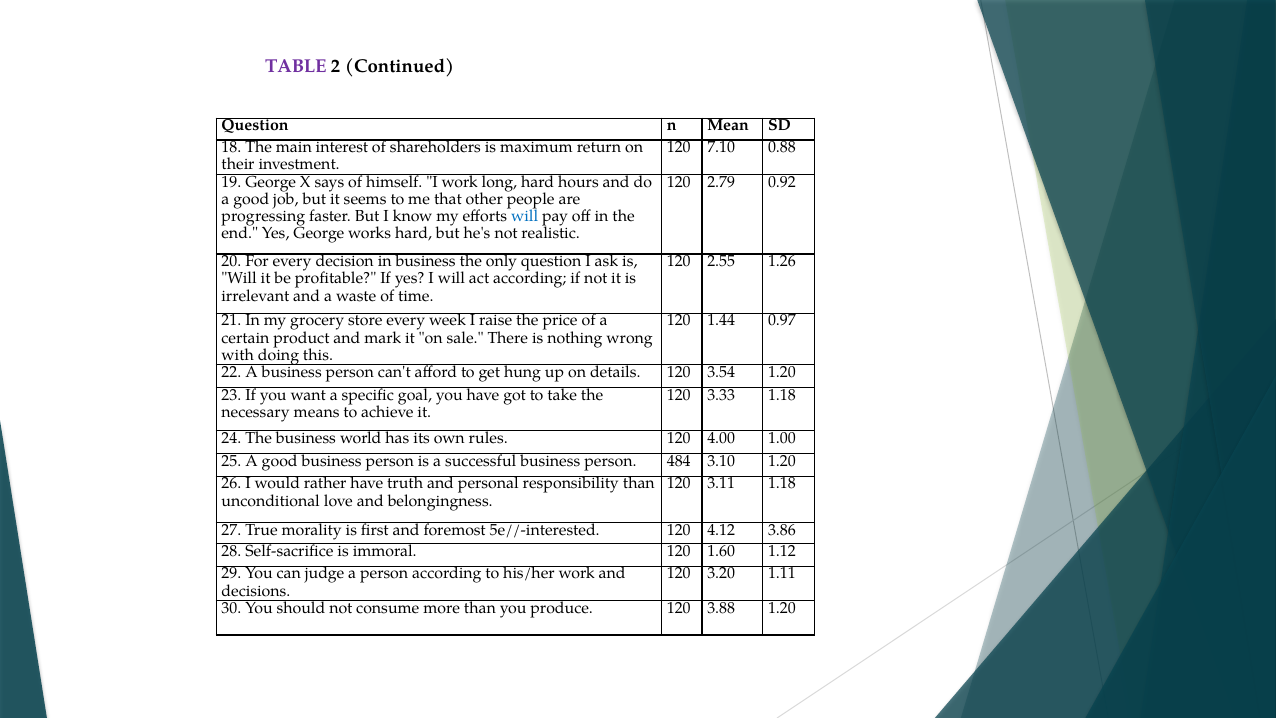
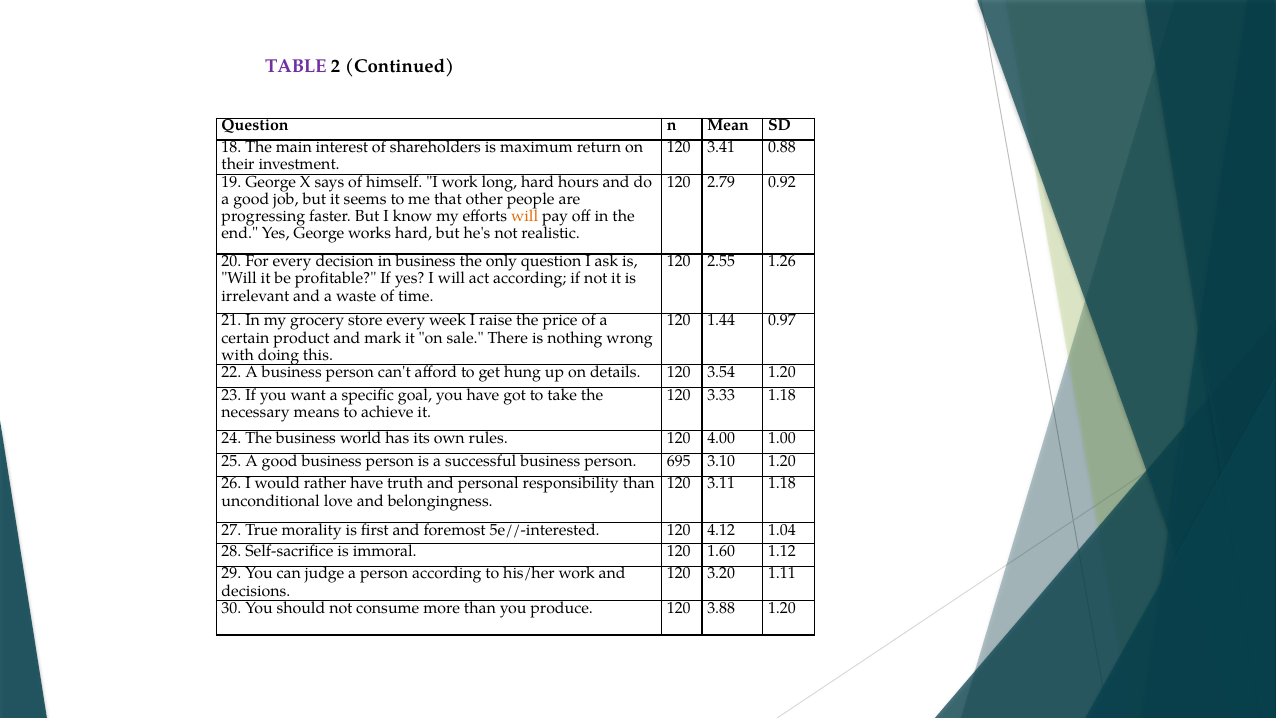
7.10: 7.10 -> 3.41
will at (525, 216) colour: blue -> orange
484: 484 -> 695
3.86: 3.86 -> 1.04
